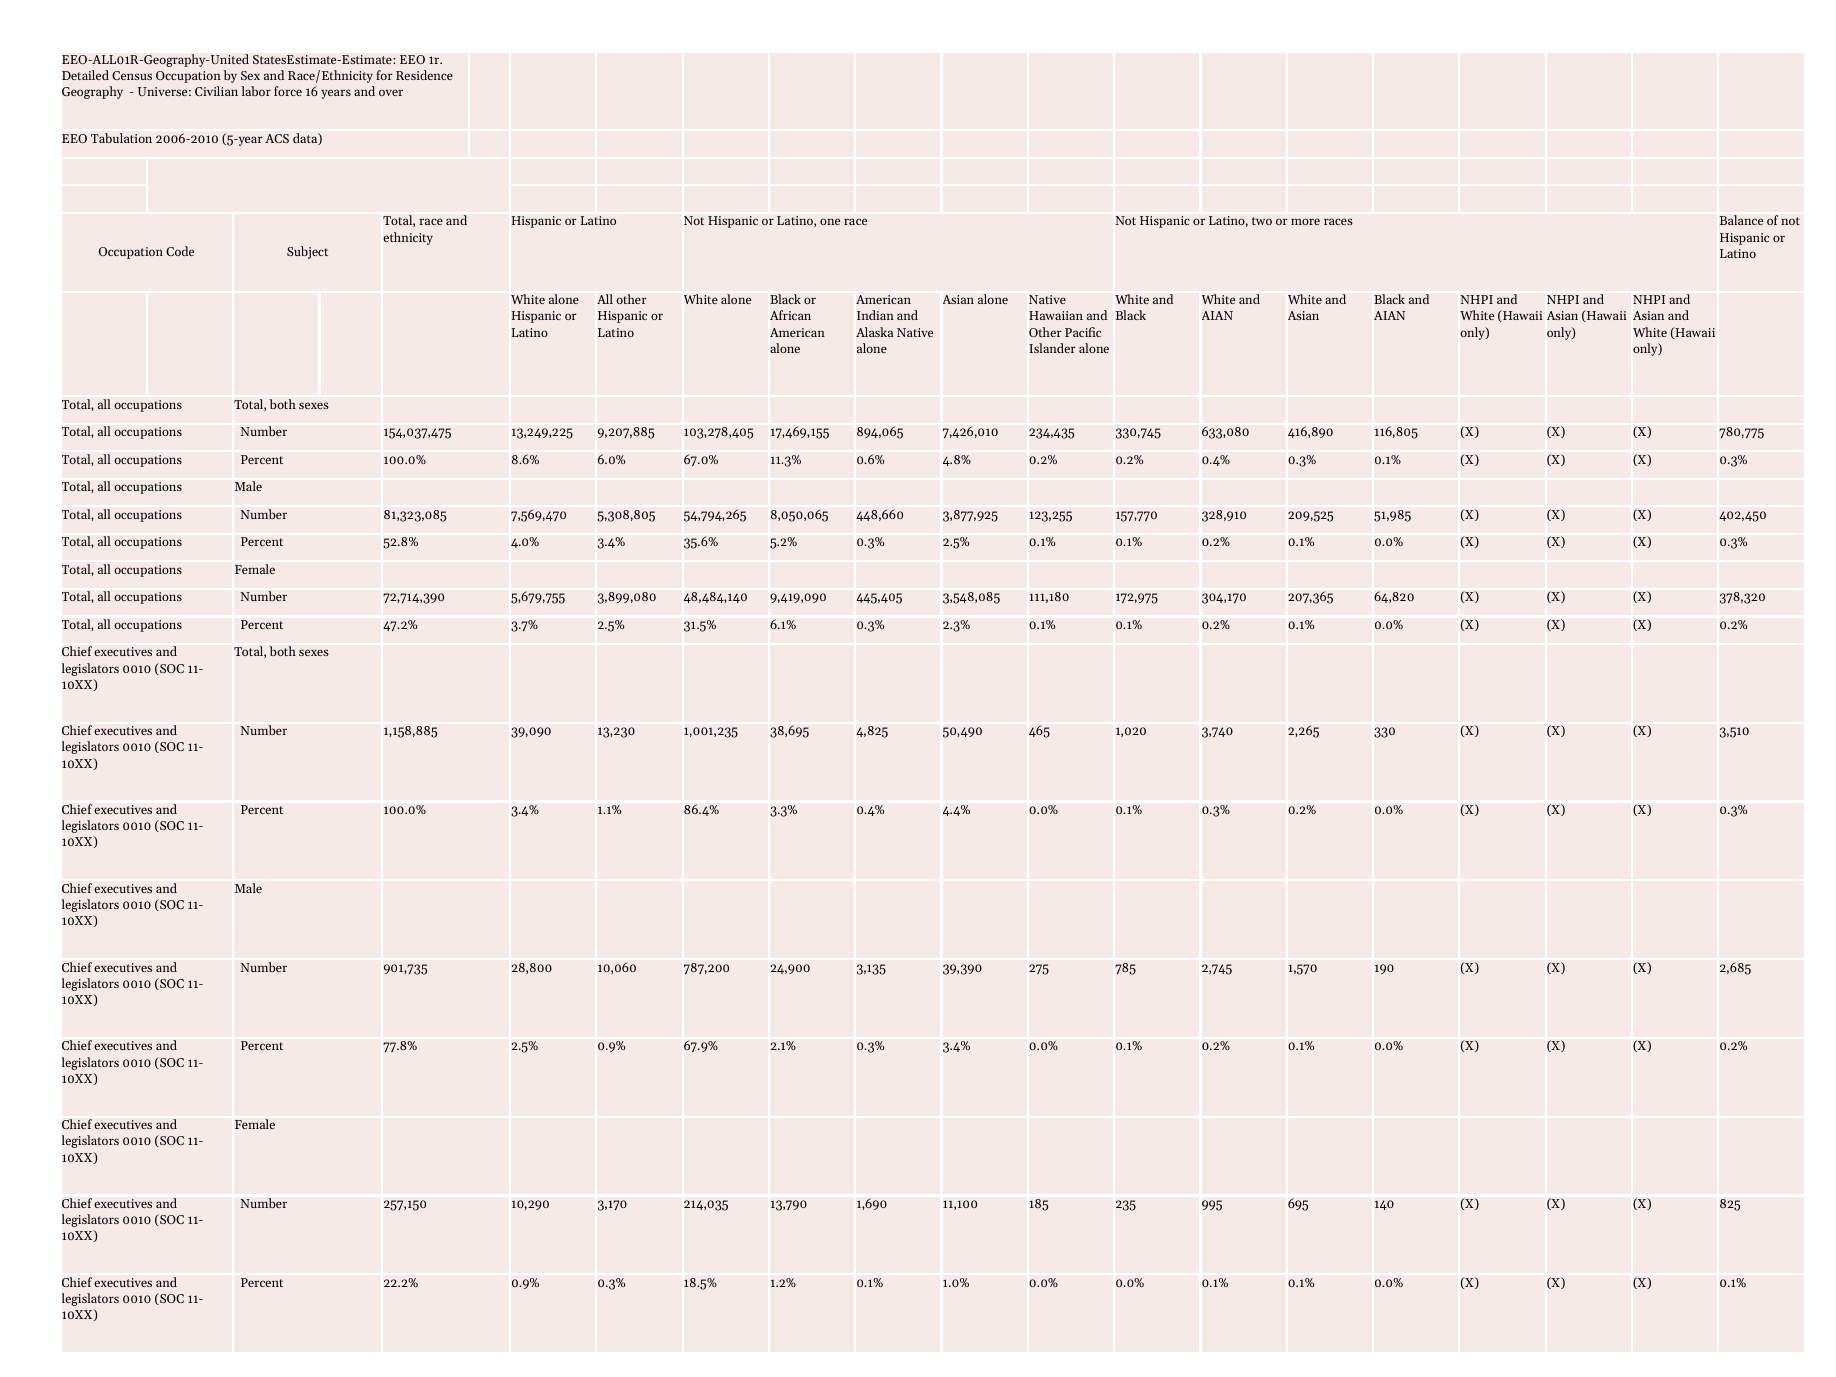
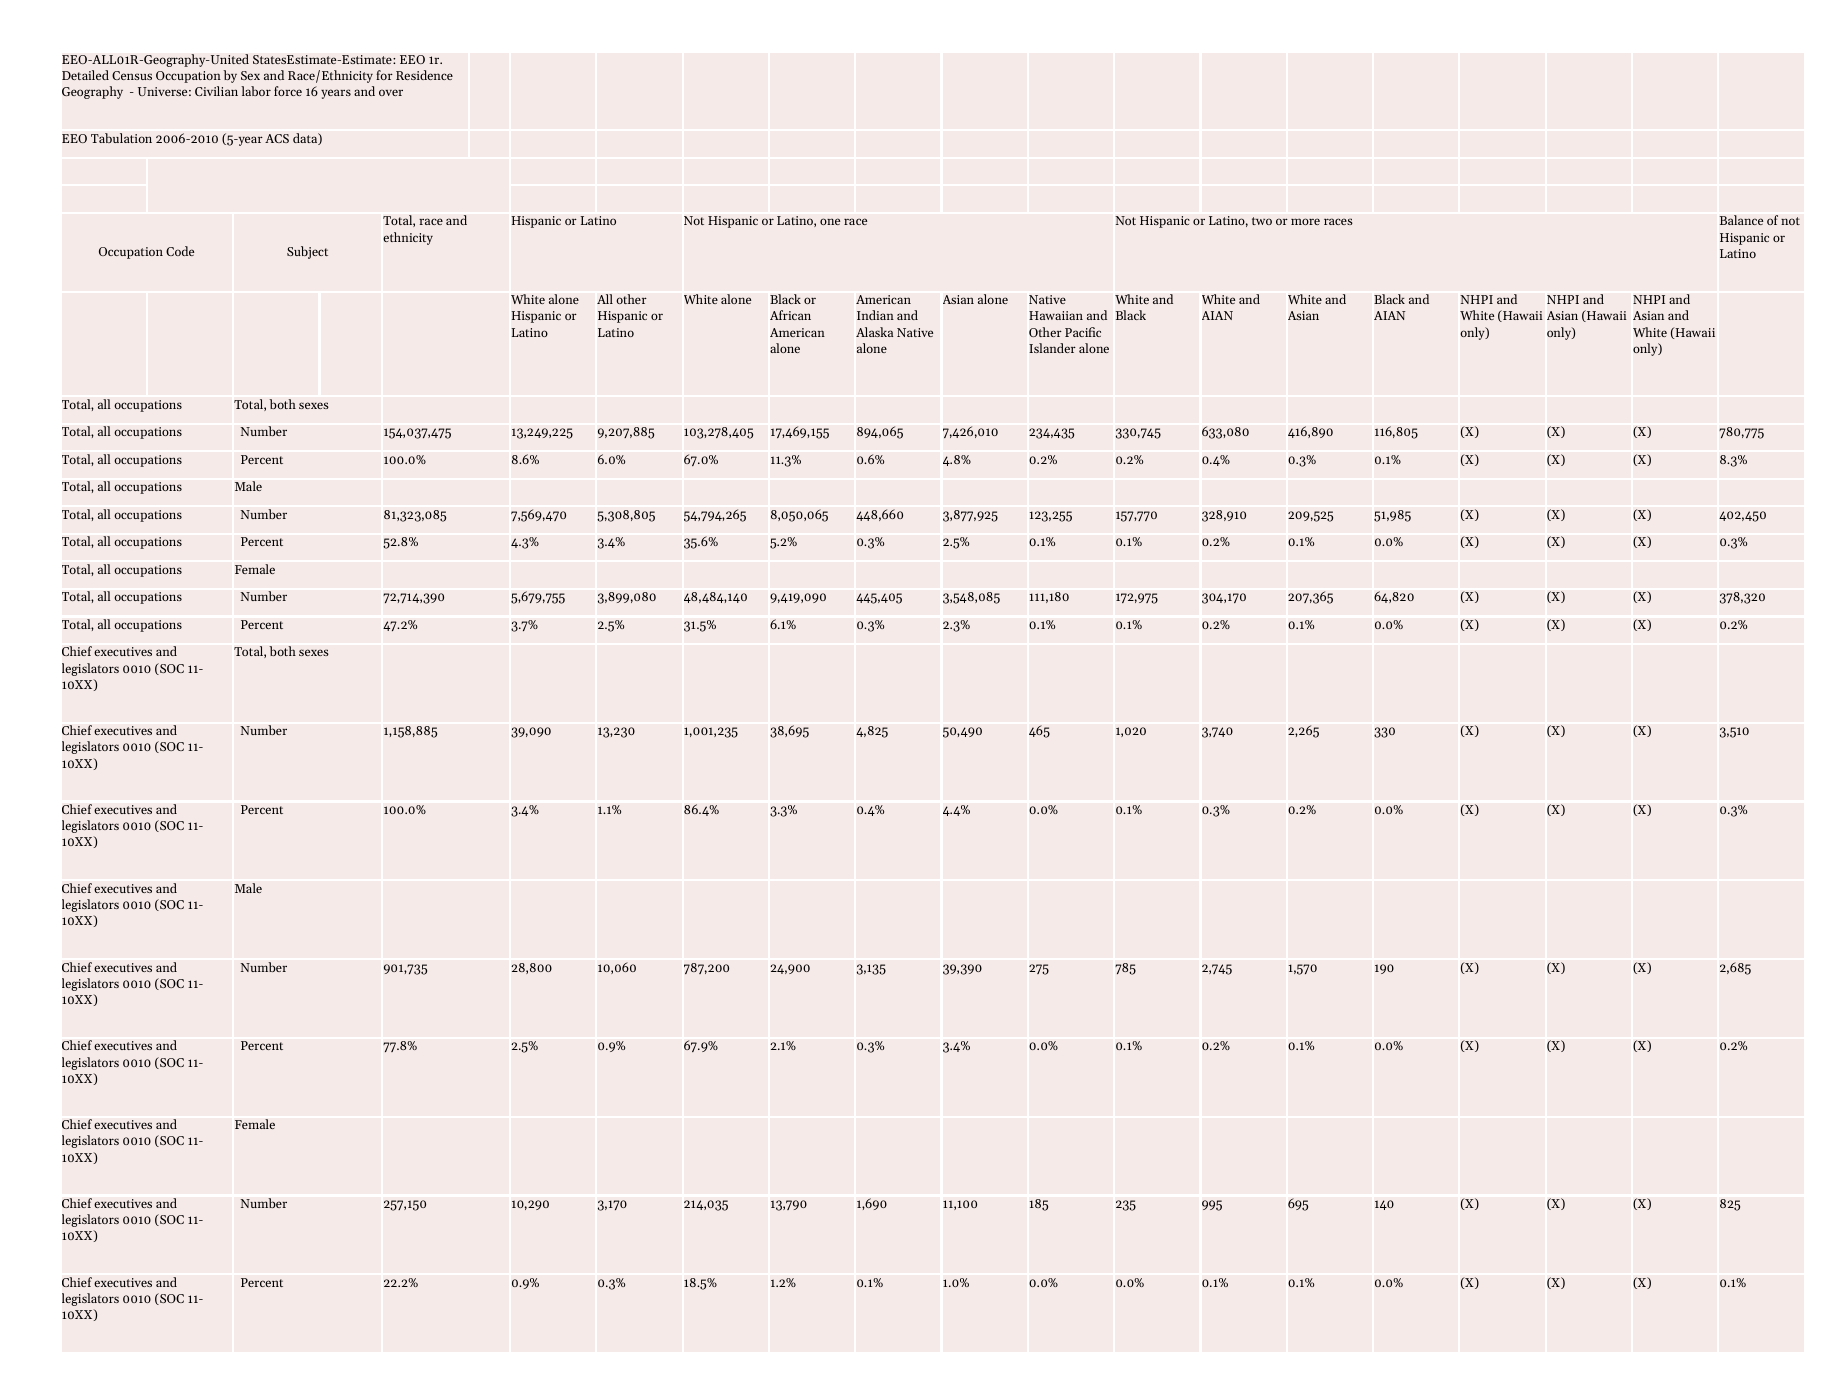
0.3% at (1734, 460): 0.3% -> 8.3%
4.0%: 4.0% -> 4.3%
